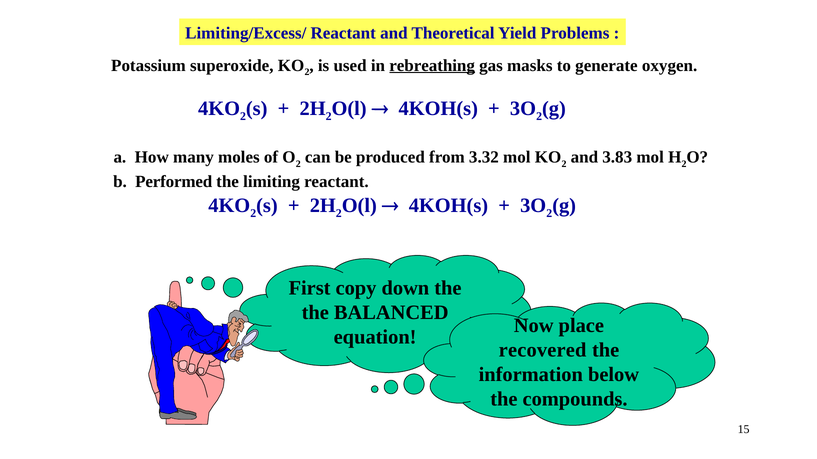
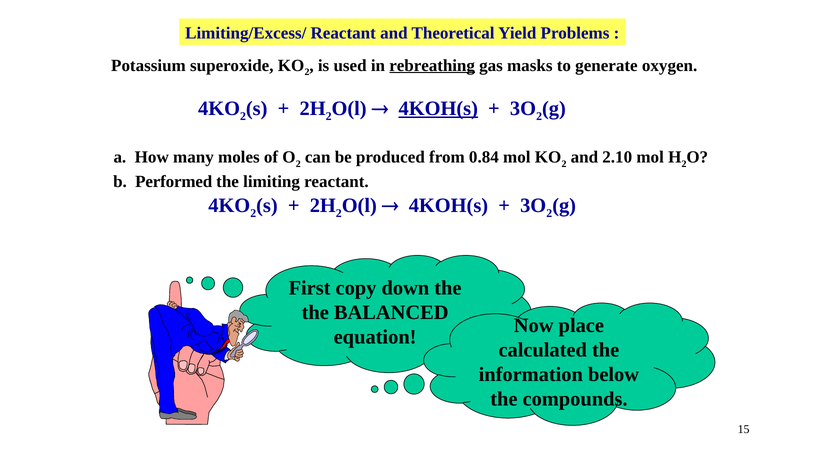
4KOH(s at (438, 109) underline: none -> present
3.32: 3.32 -> 0.84
3.83: 3.83 -> 2.10
recovered: recovered -> calculated
